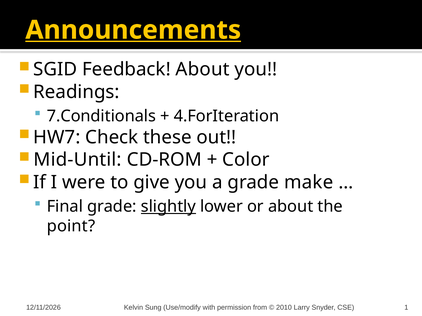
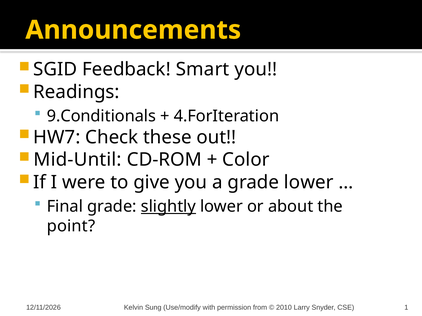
Announcements underline: present -> none
Feedback About: About -> Smart
7.Conditionals: 7.Conditionals -> 9.Conditionals
grade make: make -> lower
